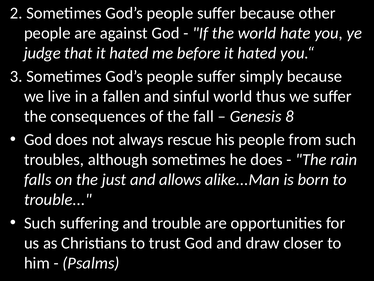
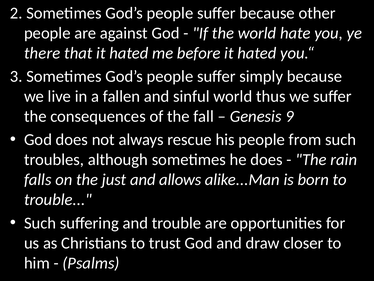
judge: judge -> there
8: 8 -> 9
